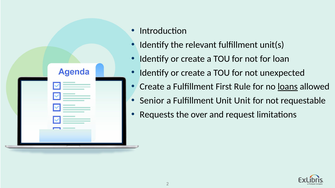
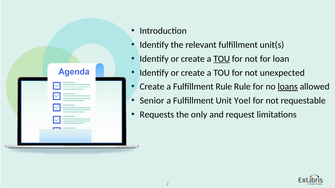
TOU at (222, 59) underline: none -> present
Fulfillment First: First -> Rule
Unit Unit: Unit -> Yoel
over: over -> only
